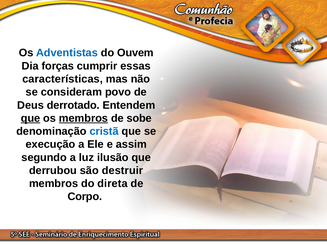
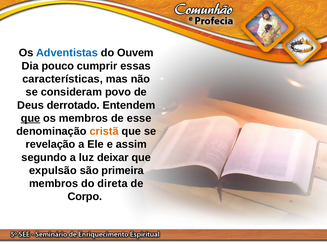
forças: forças -> pouco
membros at (84, 118) underline: present -> none
sobe: sobe -> esse
cristã colour: blue -> orange
execução: execução -> revelação
ilusão: ilusão -> deixar
derrubou: derrubou -> expulsão
destruir: destruir -> primeira
